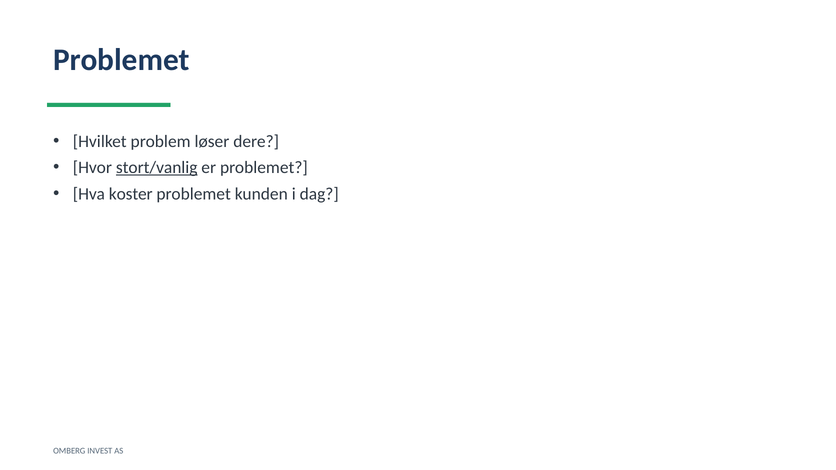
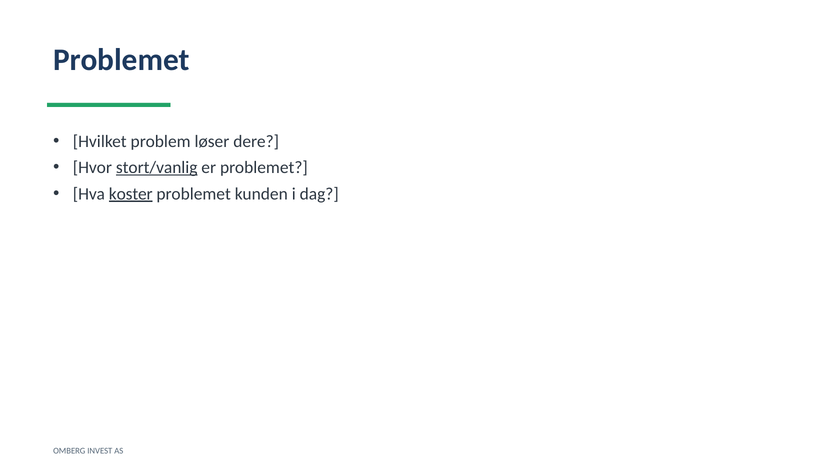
koster underline: none -> present
